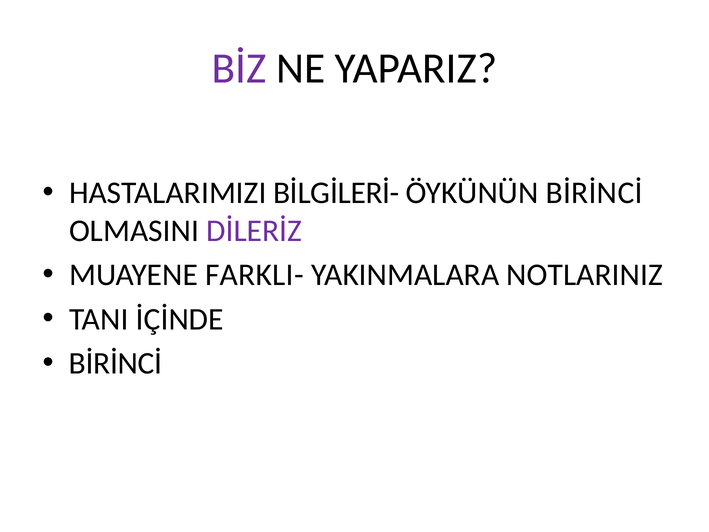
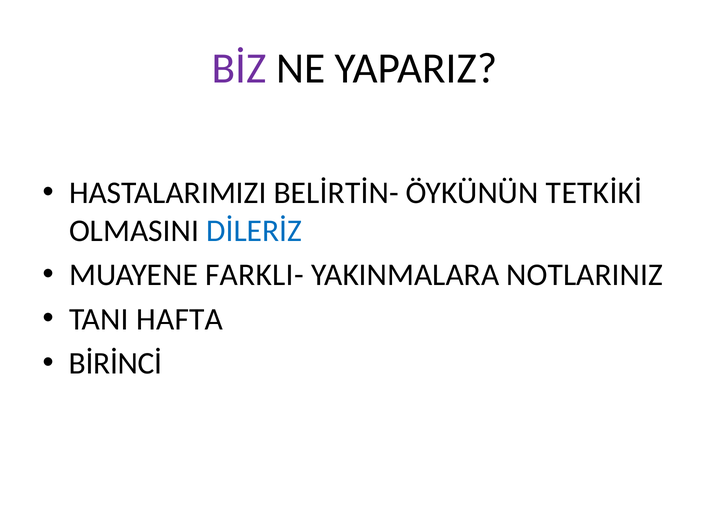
BİLGİLERİ-: BİLGİLERİ- -> BELİRTİN-
ÖYKÜNÜN BİRİNCİ: BİRİNCİ -> TETKİKİ
DİLERİZ colour: purple -> blue
İÇİNDE: İÇİNDE -> HAFTA
